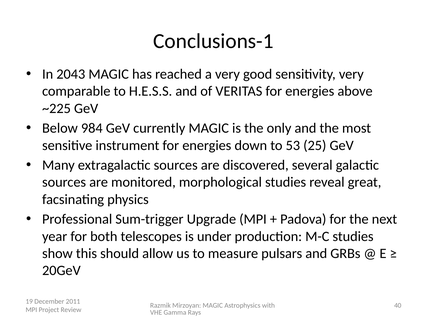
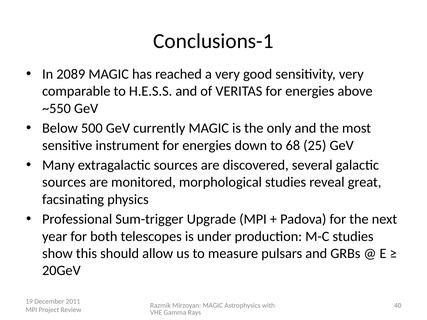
2043: 2043 -> 2089
~225: ~225 -> ~550
984: 984 -> 500
53: 53 -> 68
